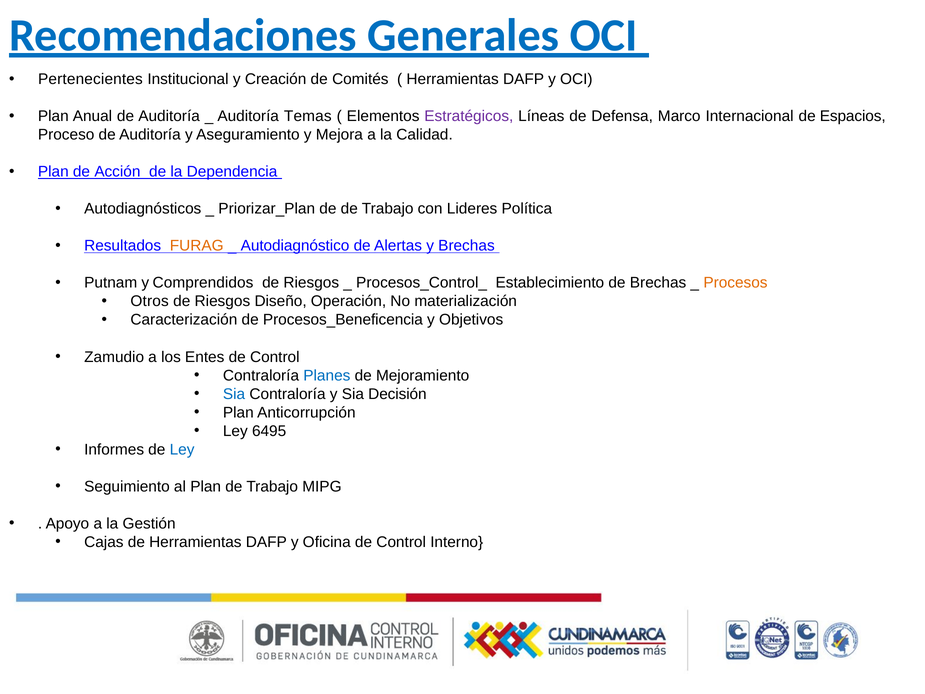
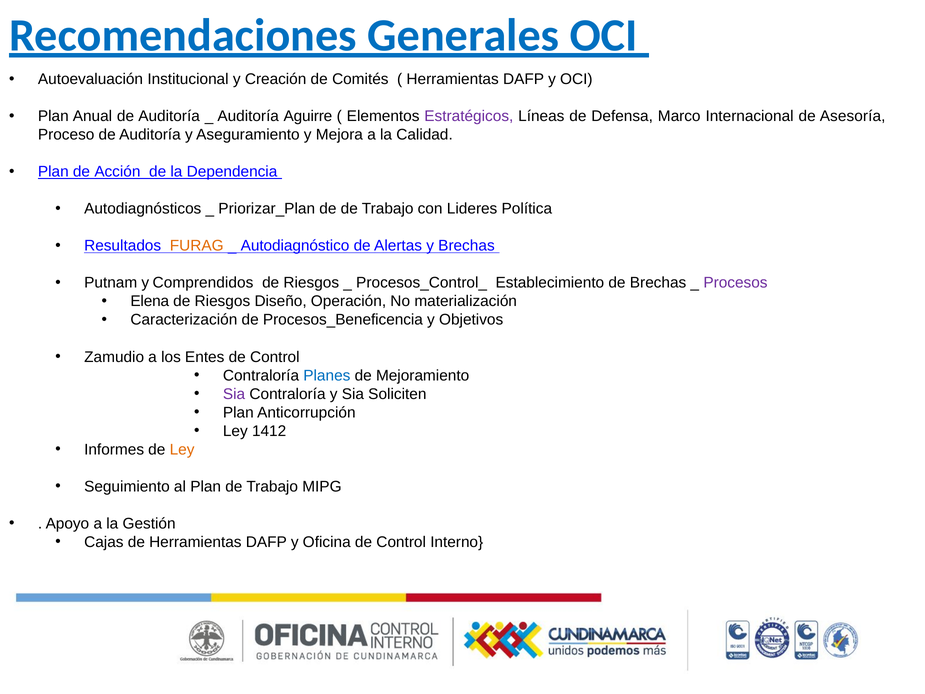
Pertenecientes: Pertenecientes -> Autoevaluación
Temas: Temas -> Aguirre
Espacios: Espacios -> Asesoría
Procesos colour: orange -> purple
Otros: Otros -> Elena
Sia at (234, 394) colour: blue -> purple
Decisión: Decisión -> Soliciten
6495: 6495 -> 1412
Ley at (182, 449) colour: blue -> orange
